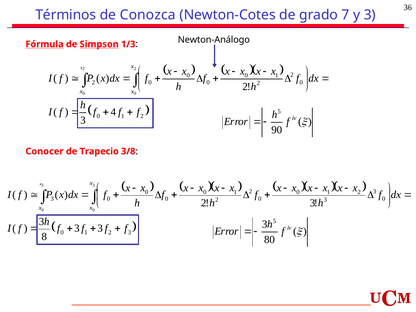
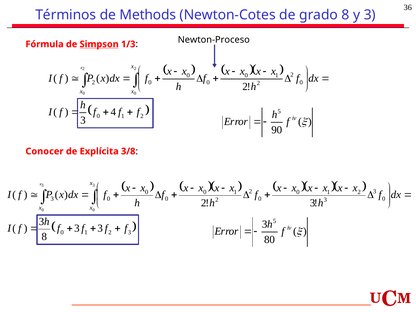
Conozca: Conozca -> Methods
grado 7: 7 -> 8
Newton-Análogo: Newton-Análogo -> Newton-Proceso
Fórmula underline: present -> none
Trapecio: Trapecio -> Explícita
